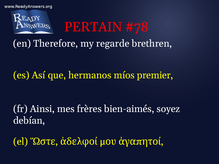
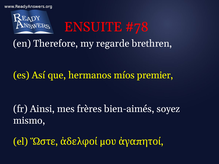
PERTAIN: PERTAIN -> ENSUITE
debían: debían -> mismo
